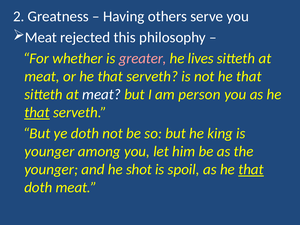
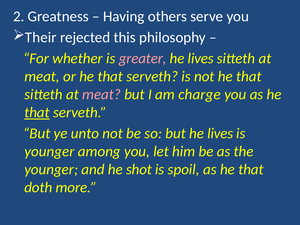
Meat at (41, 38): Meat -> Their
meat at (102, 95) colour: white -> pink
person: person -> charge
ye doth: doth -> unto
but he king: king -> lives
that at (251, 170) underline: present -> none
doth meat: meat -> more
